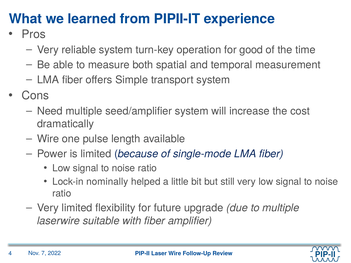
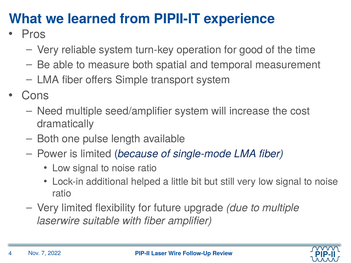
Wire at (48, 139): Wire -> Both
nominally: nominally -> additional
